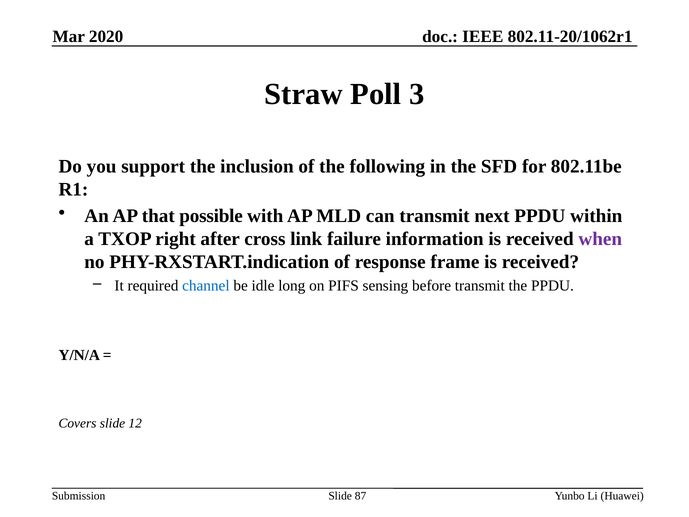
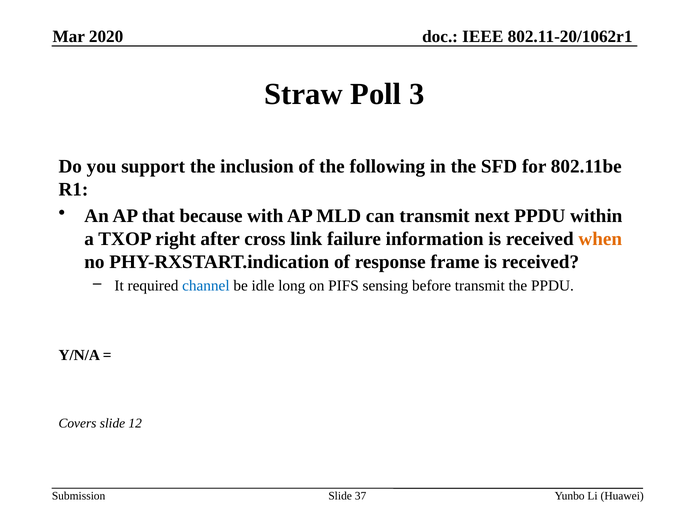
possible: possible -> because
when colour: purple -> orange
87: 87 -> 37
